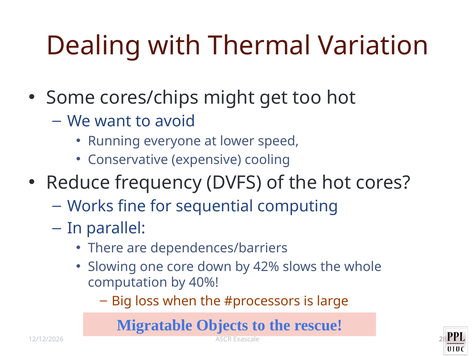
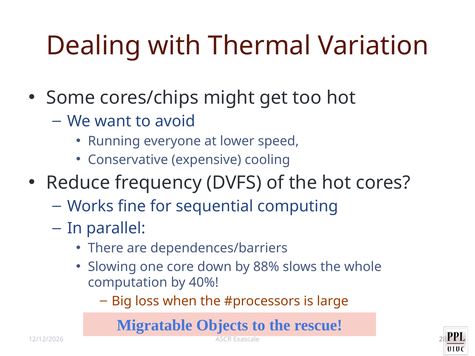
42%: 42% -> 88%
